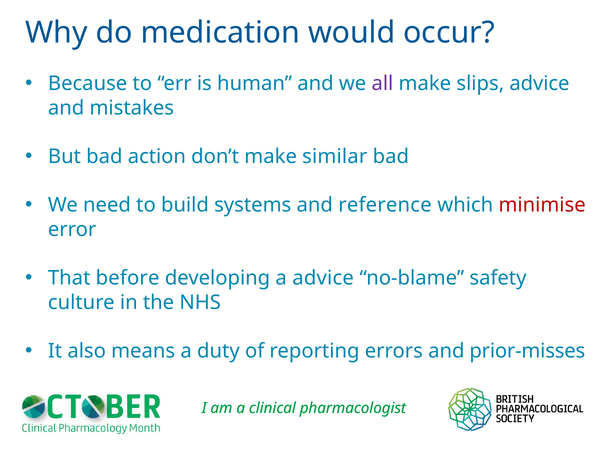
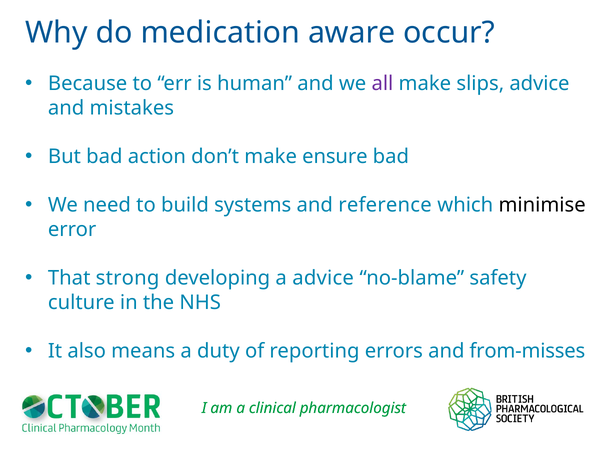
would: would -> aware
similar: similar -> ensure
minimise colour: red -> black
before: before -> strong
prior-misses: prior-misses -> from-misses
